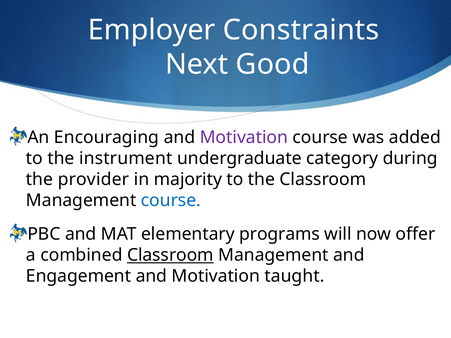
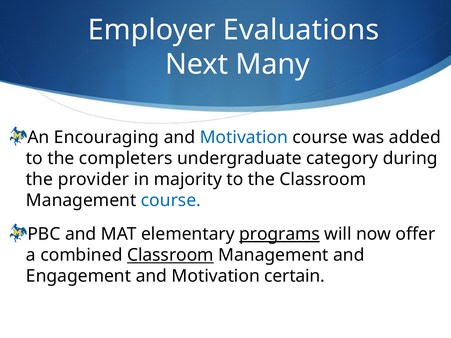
Constraints: Constraints -> Evaluations
Good: Good -> Many
Motivation at (244, 138) colour: purple -> blue
instrument: instrument -> completers
programs underline: none -> present
taught: taught -> certain
